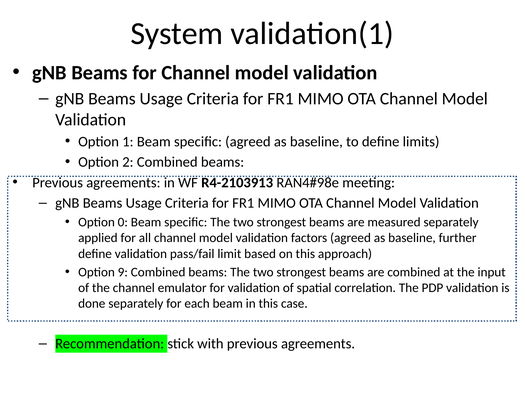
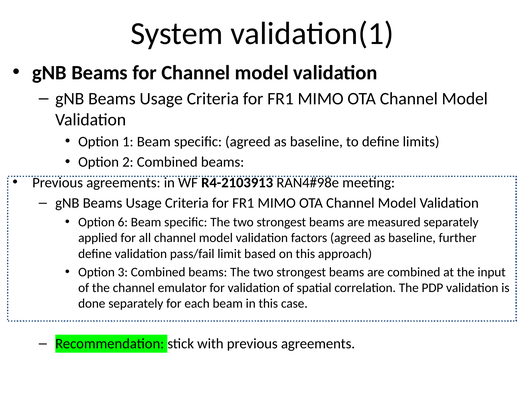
0: 0 -> 6
9: 9 -> 3
